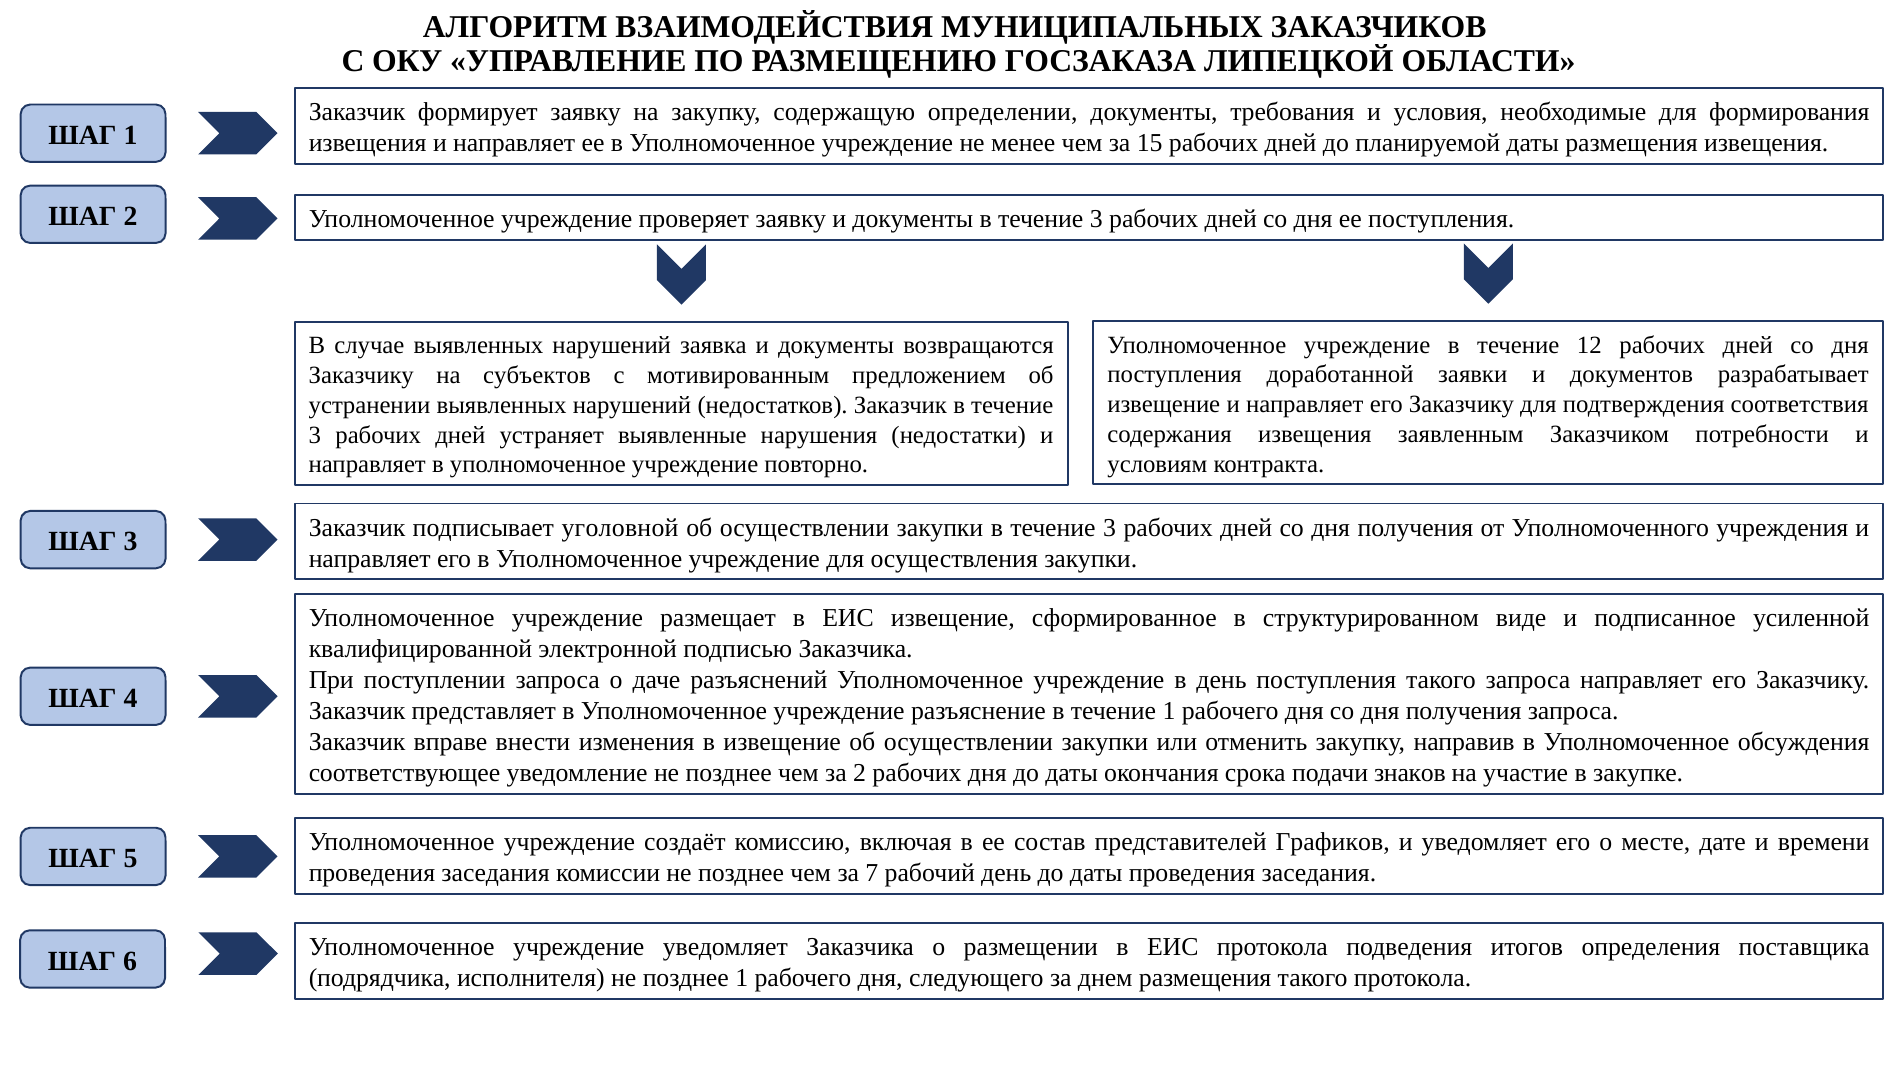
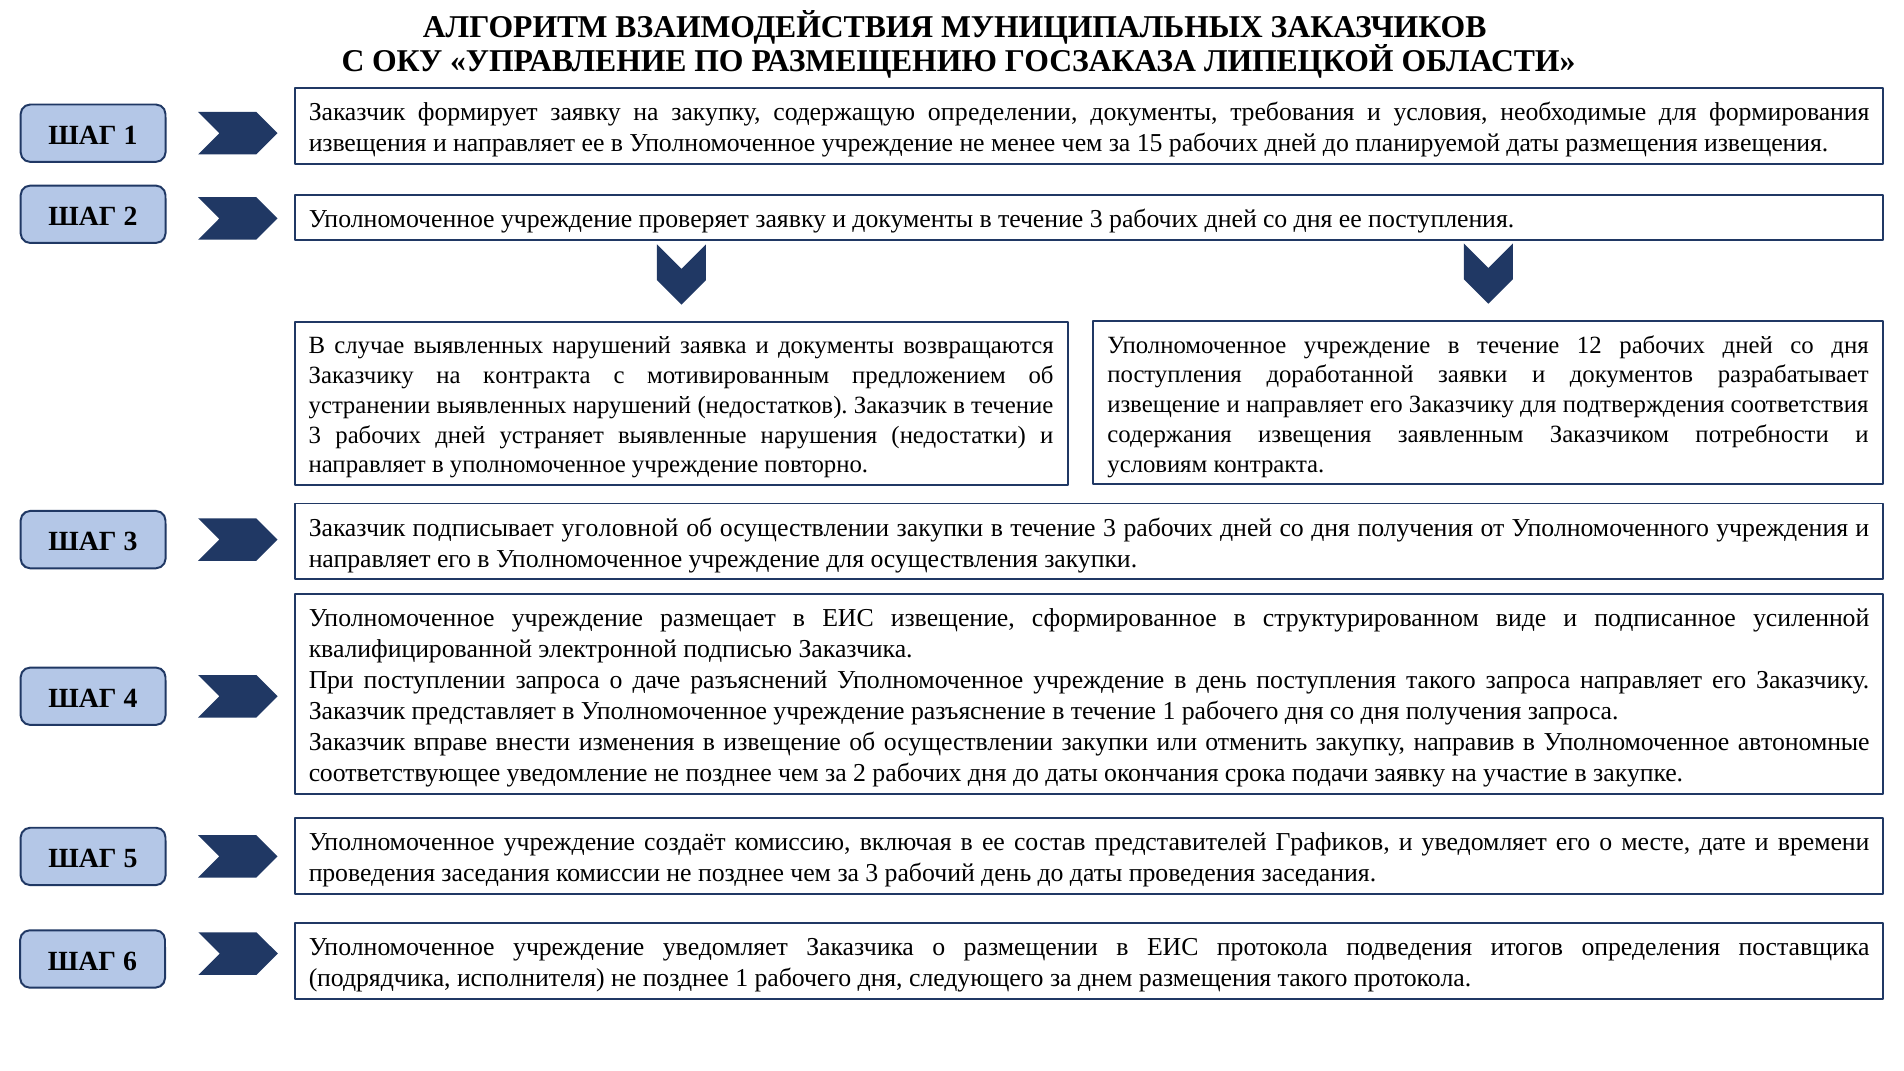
на субъектов: субъектов -> контракта
обсуждения: обсуждения -> автономные
подачи знаков: знаков -> заявку
за 7: 7 -> 3
